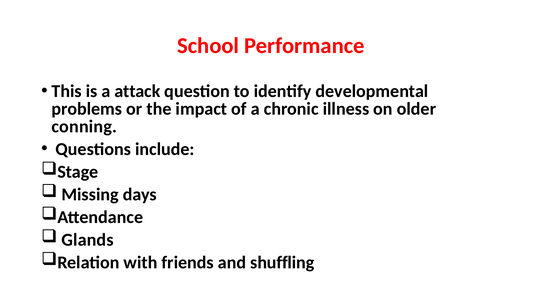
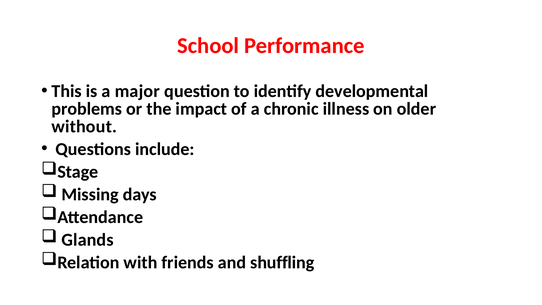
attack: attack -> major
conning: conning -> without
